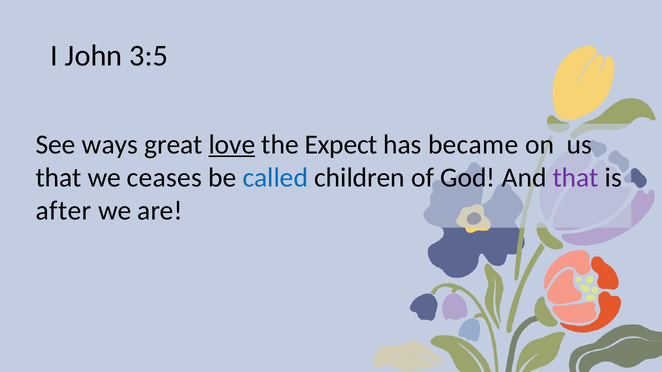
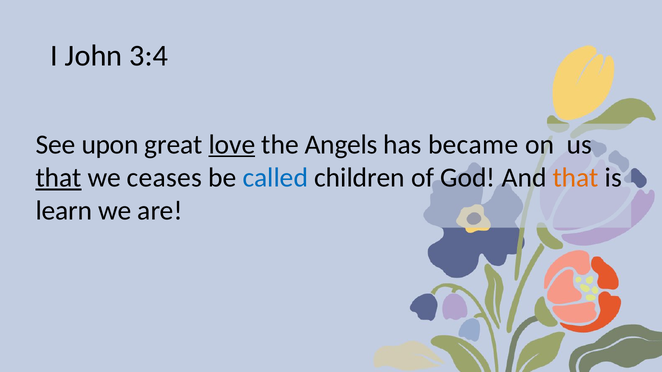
3:5: 3:5 -> 3:4
ways: ways -> upon
Expect: Expect -> Angels
that at (59, 178) underline: none -> present
that at (576, 178) colour: purple -> orange
after: after -> learn
